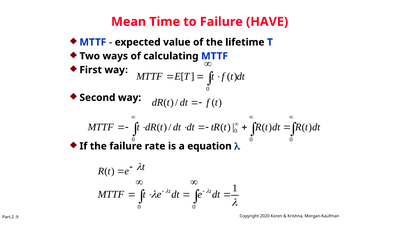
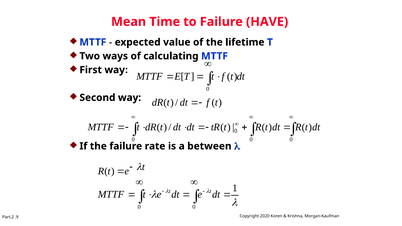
equation: equation -> between
